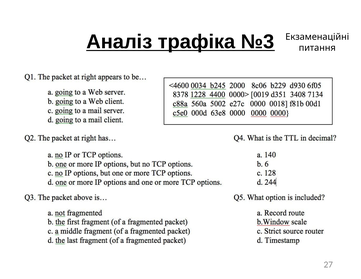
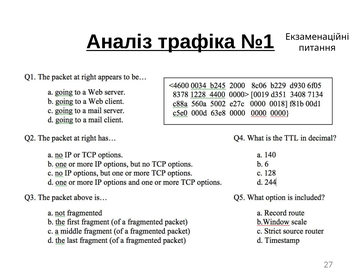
№3: №3 -> №1
